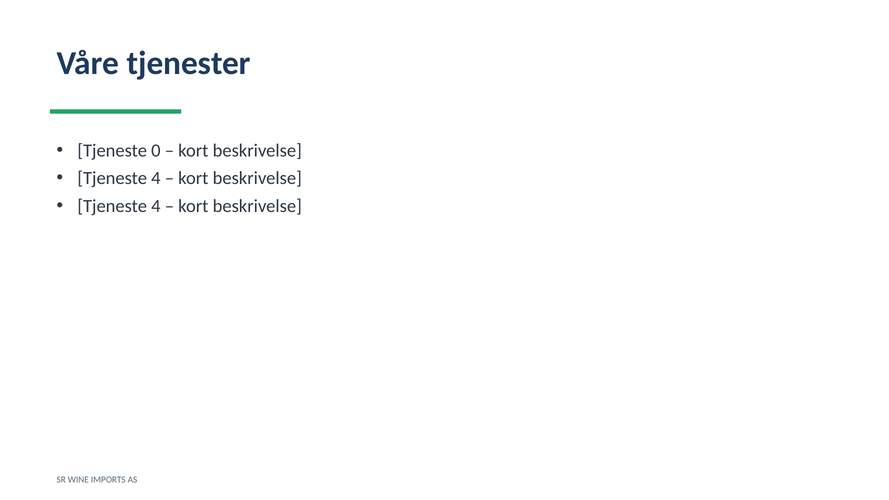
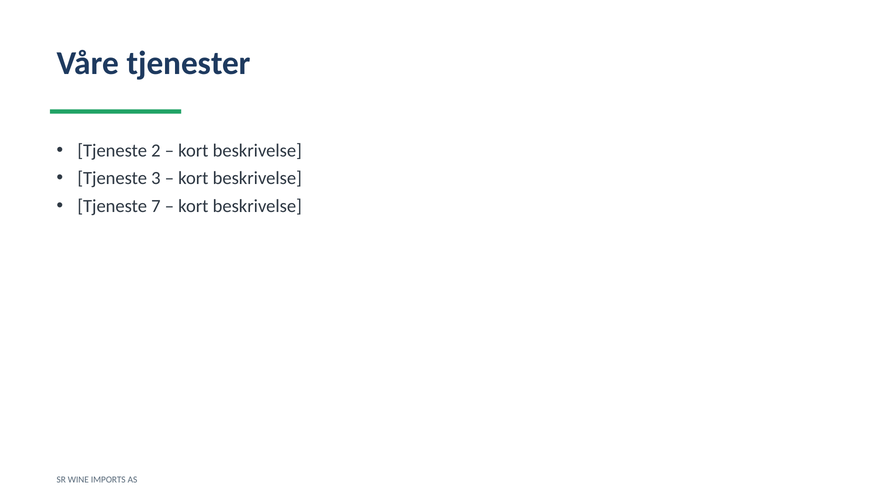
0: 0 -> 2
4 at (156, 178): 4 -> 3
4 at (156, 206): 4 -> 7
